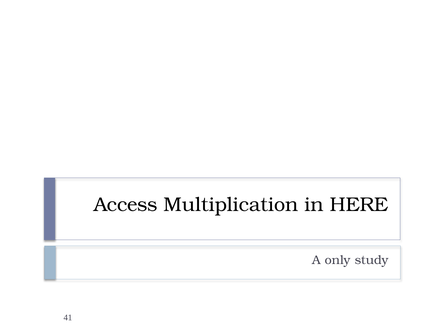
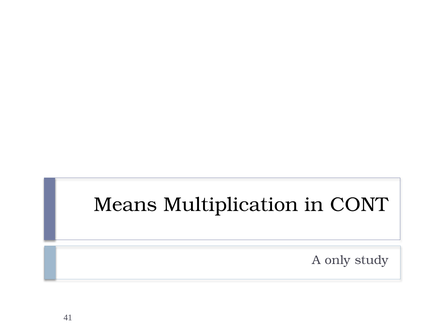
Access: Access -> Means
HERE: HERE -> CONT
